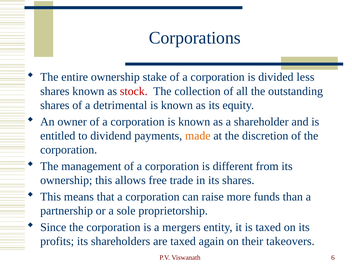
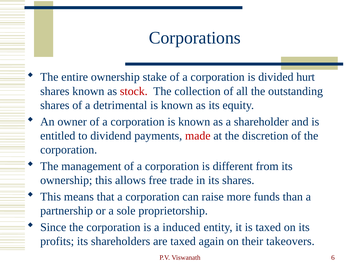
less: less -> hurt
made colour: orange -> red
mergers: mergers -> induced
